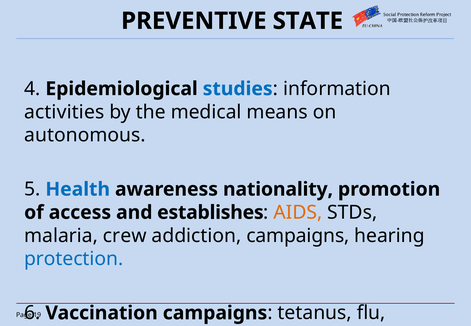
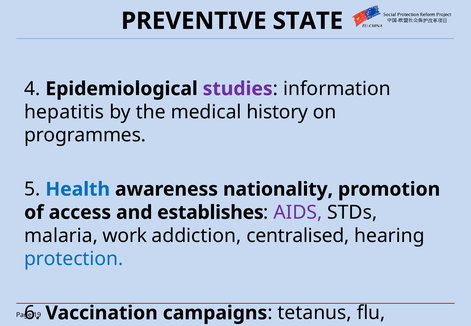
studies colour: blue -> purple
activities at (64, 112): activities -> hepatitis
means: means -> history
autonomous: autonomous -> programmes
AIDS colour: orange -> purple
crew: crew -> work
addiction campaigns: campaigns -> centralised
